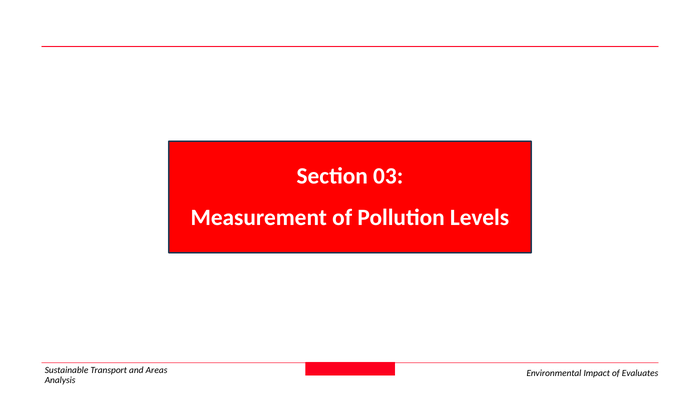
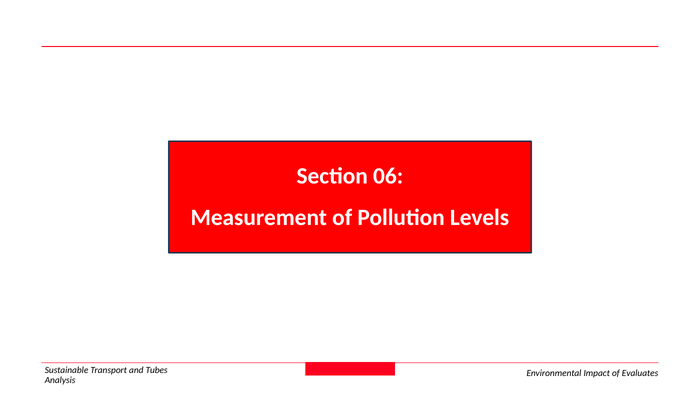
03: 03 -> 06
Areas: Areas -> Tubes
